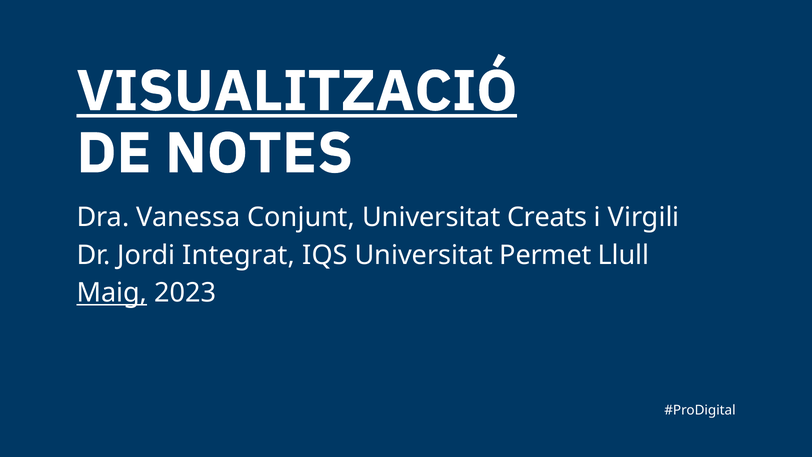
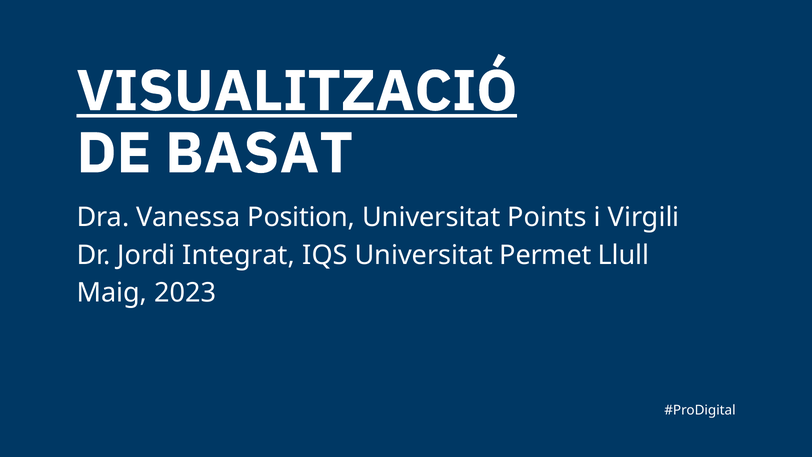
NOTES: NOTES -> BASAT
Conjunt: Conjunt -> Position
Creats: Creats -> Points
Maig underline: present -> none
